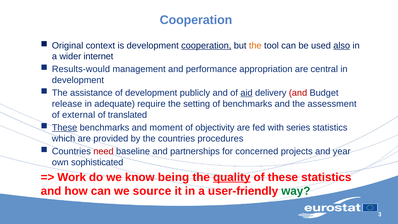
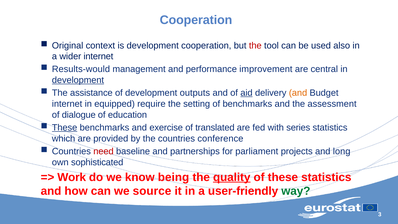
cooperation at (206, 45) underline: present -> none
the at (255, 45) colour: orange -> red
also underline: present -> none
appropriation: appropriation -> improvement
development at (78, 80) underline: none -> present
publicly: publicly -> outputs
and at (298, 93) colour: red -> orange
release at (67, 104): release -> internet
adequate: adequate -> equipped
external: external -> dialogue
translated: translated -> education
moment: moment -> exercise
objectivity: objectivity -> translated
procedures: procedures -> conference
concerned: concerned -> parliament
year: year -> long
